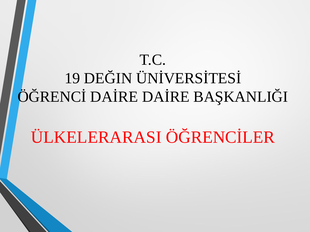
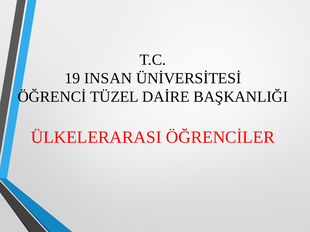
DEĞIN: DEĞIN -> INSAN
ÖĞRENCİ DAİRE: DAİRE -> TÜZEL
